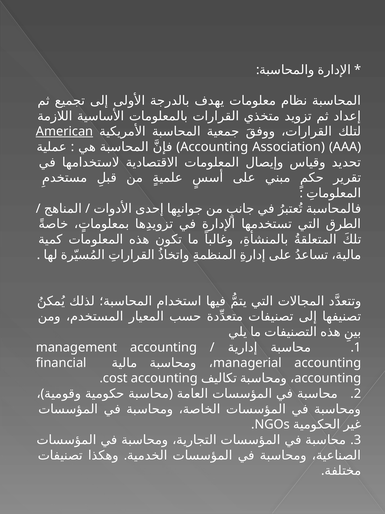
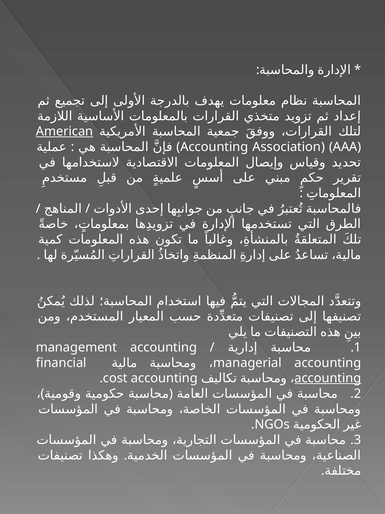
accounting at (328, 378) underline: none -> present
